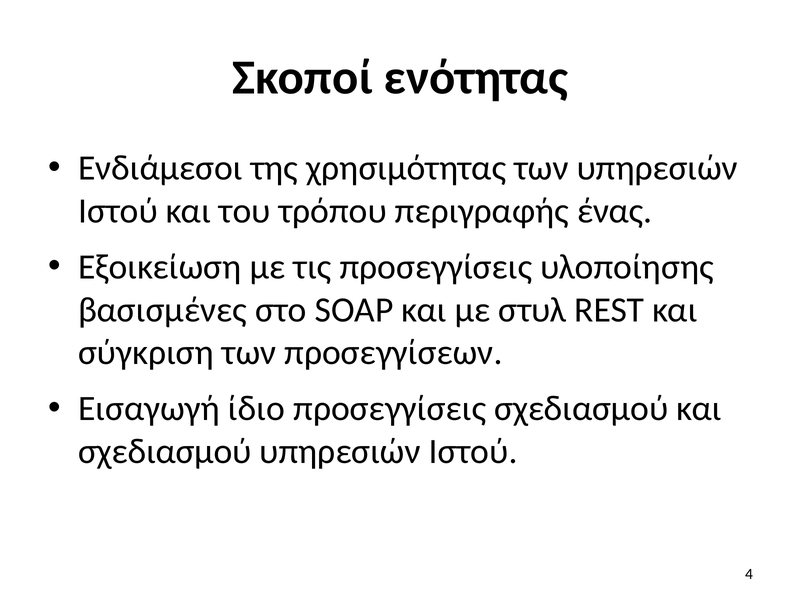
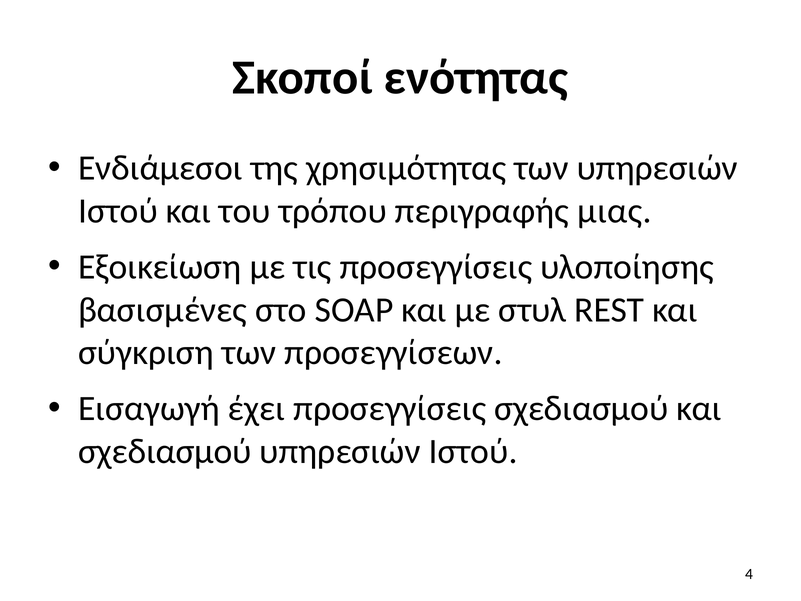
ένας: ένας -> μιας
ίδιο: ίδιο -> έχει
